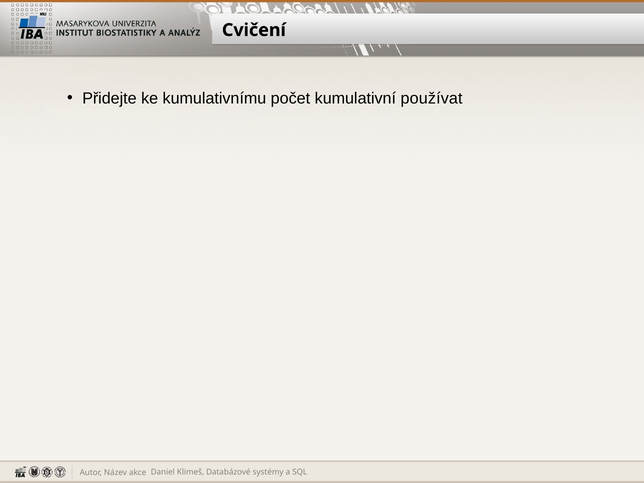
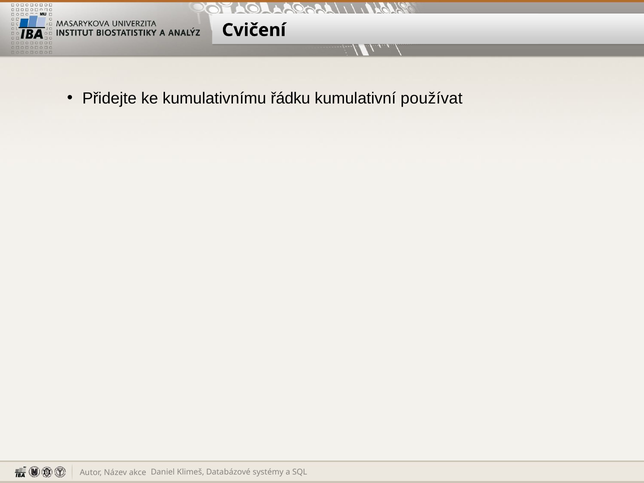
počet: počet -> řádku
